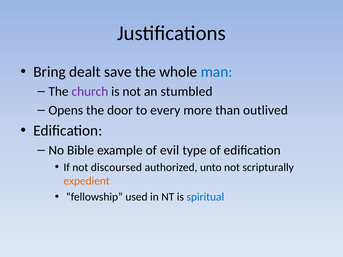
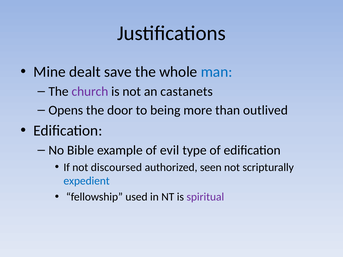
Bring: Bring -> Mine
stumbled: stumbled -> castanets
every: every -> being
unto: unto -> seen
expedient colour: orange -> blue
spiritual colour: blue -> purple
